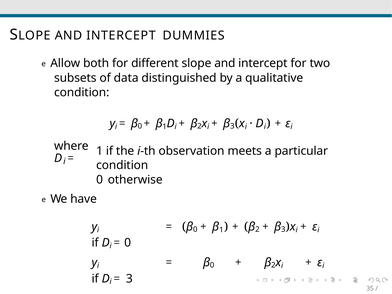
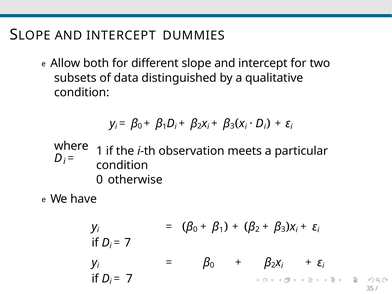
0 at (128, 243): 0 -> 7
3 at (129, 279): 3 -> 7
